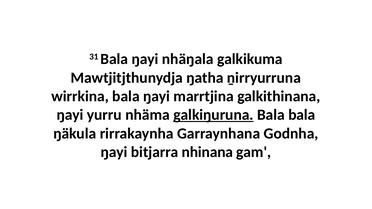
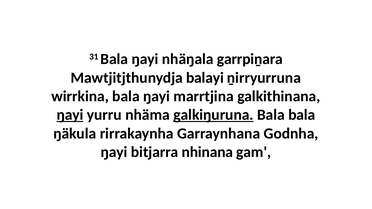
galkikuma: galkikuma -> garrpiṉara
ŋatha: ŋatha -> balayi
ŋayi at (70, 115) underline: none -> present
